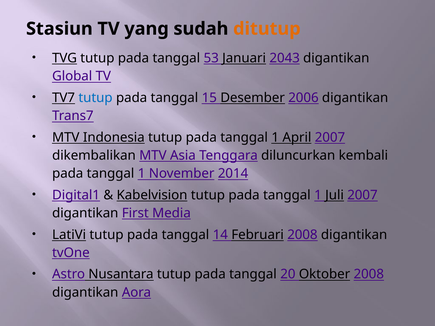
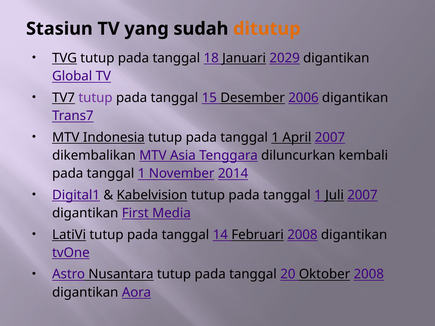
53: 53 -> 18
2043: 2043 -> 2029
tutup at (96, 98) colour: blue -> purple
